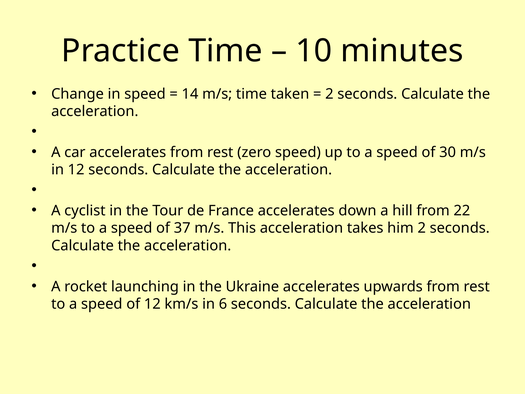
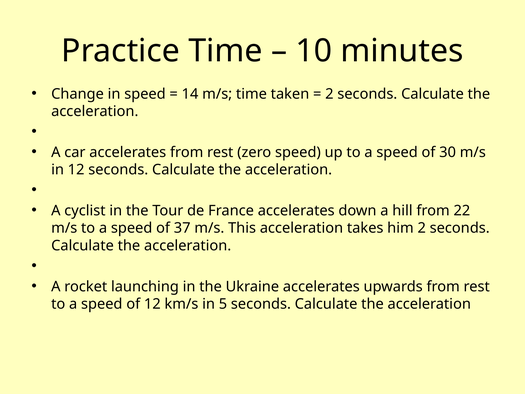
6: 6 -> 5
